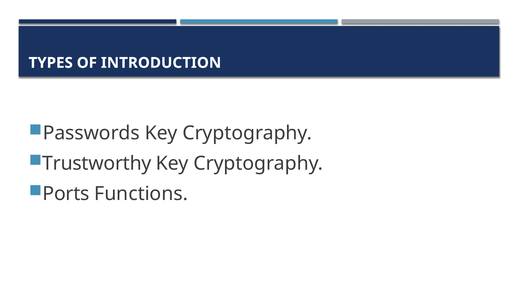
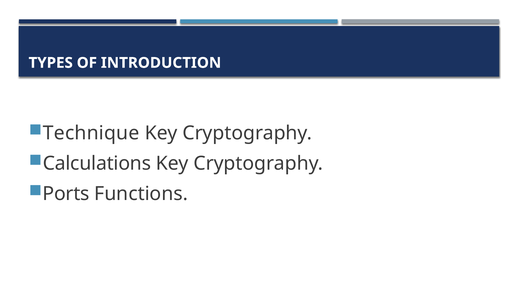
Passwords: Passwords -> Technique
Trustworthy: Trustworthy -> Calculations
